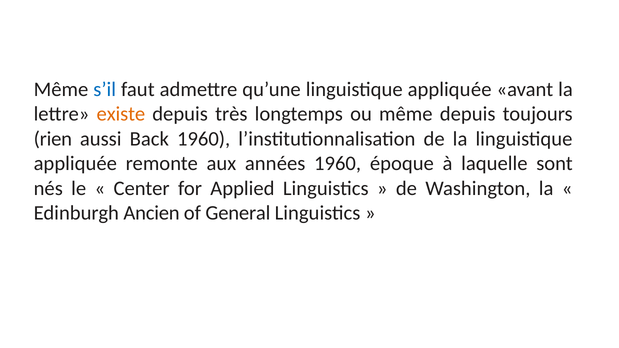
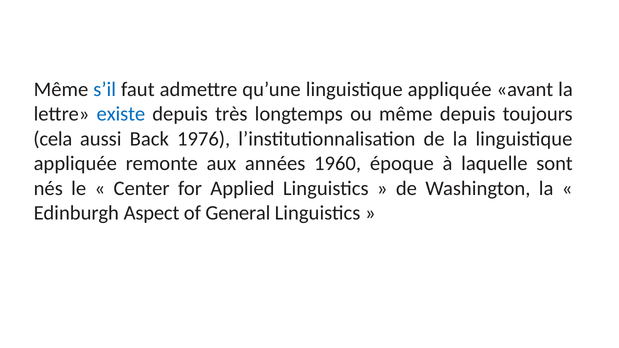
existe colour: orange -> blue
rien: rien -> cela
Back 1960: 1960 -> 1976
Ancien: Ancien -> Aspect
